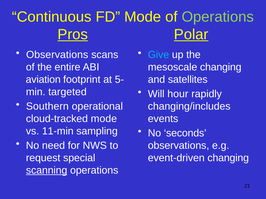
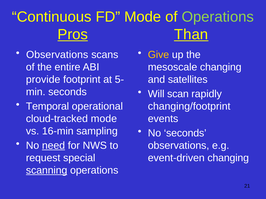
Polar: Polar -> Than
Give colour: light blue -> yellow
aviation: aviation -> provide
targeted at (67, 92): targeted -> seconds
hour: hour -> scan
Southern: Southern -> Temporal
changing/includes: changing/includes -> changing/footprint
11-min: 11-min -> 16-min
need underline: none -> present
